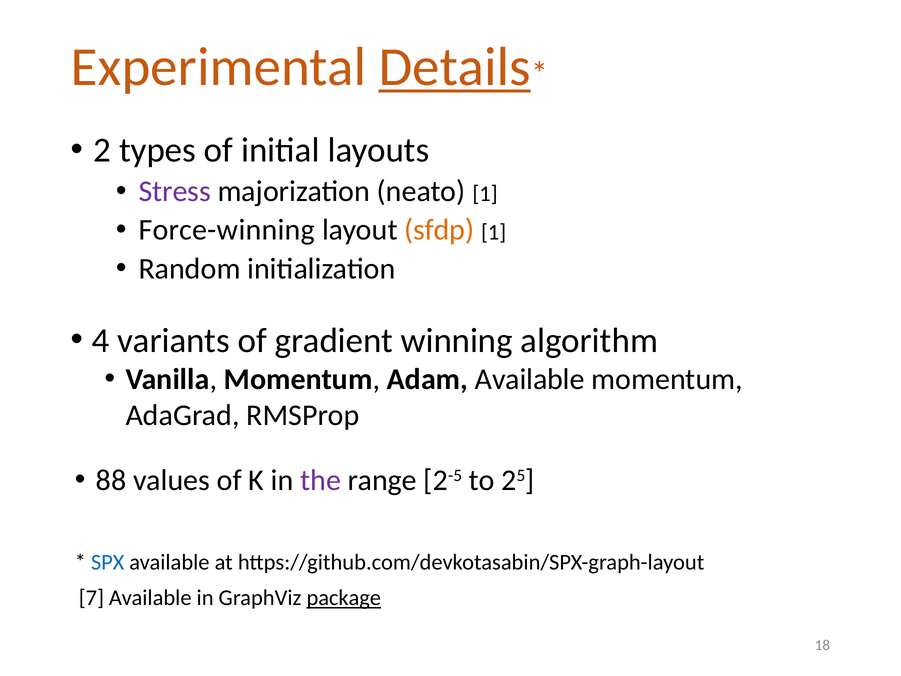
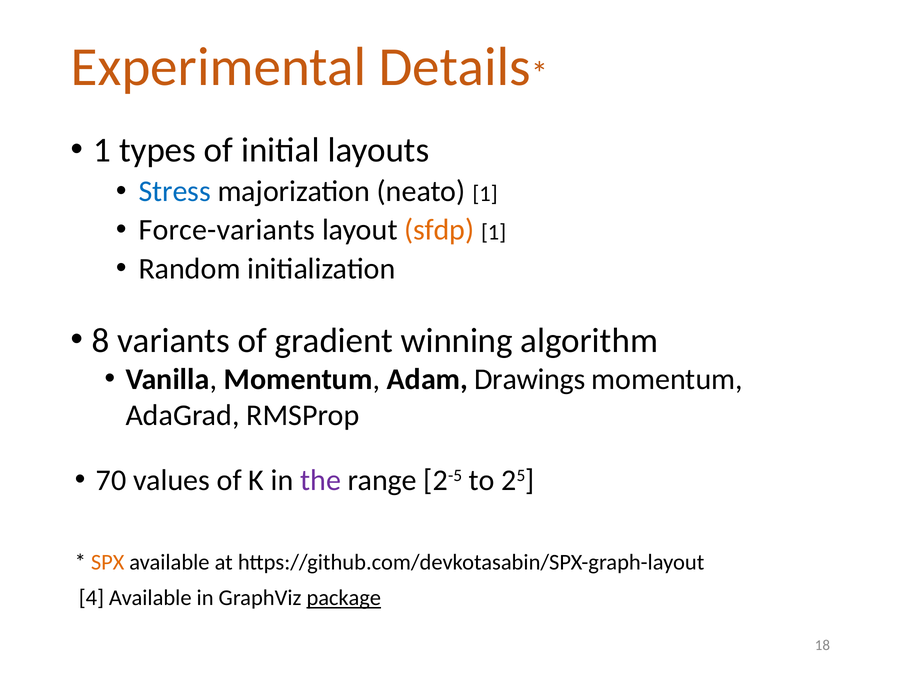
Details underline: present -> none
2 at (102, 150): 2 -> 1
Stress colour: purple -> blue
Force-winning: Force-winning -> Force-variants
4: 4 -> 8
Adam Available: Available -> Drawings
88: 88 -> 70
SPX colour: blue -> orange
7: 7 -> 4
